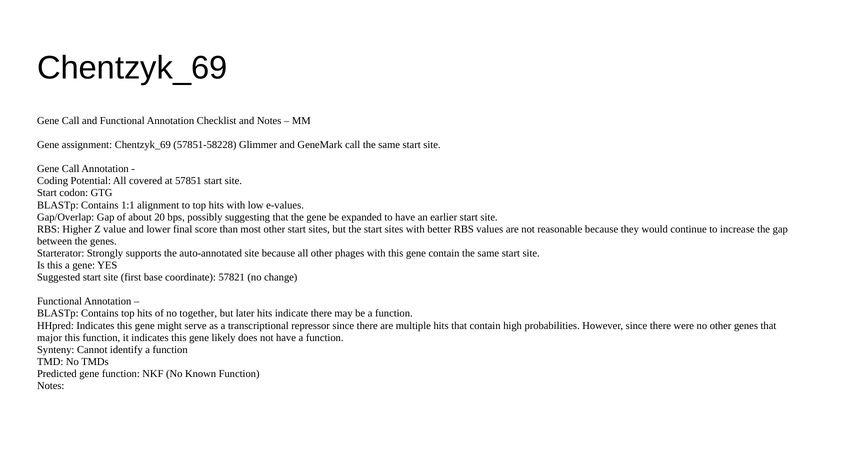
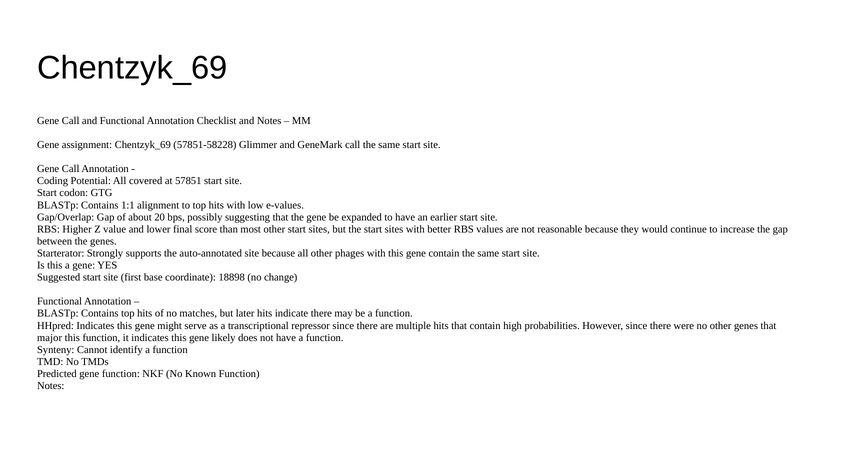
57821: 57821 -> 18898
together: together -> matches
